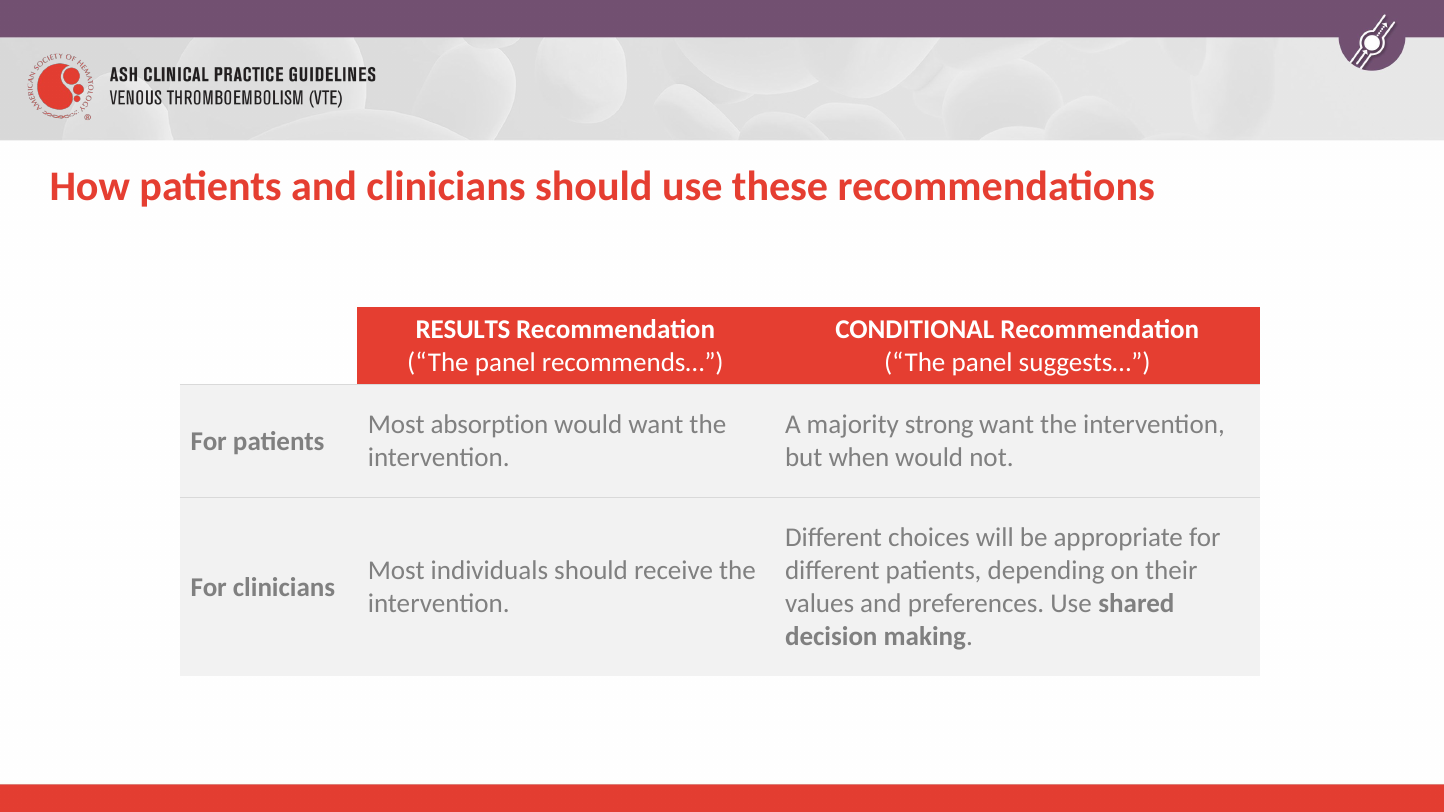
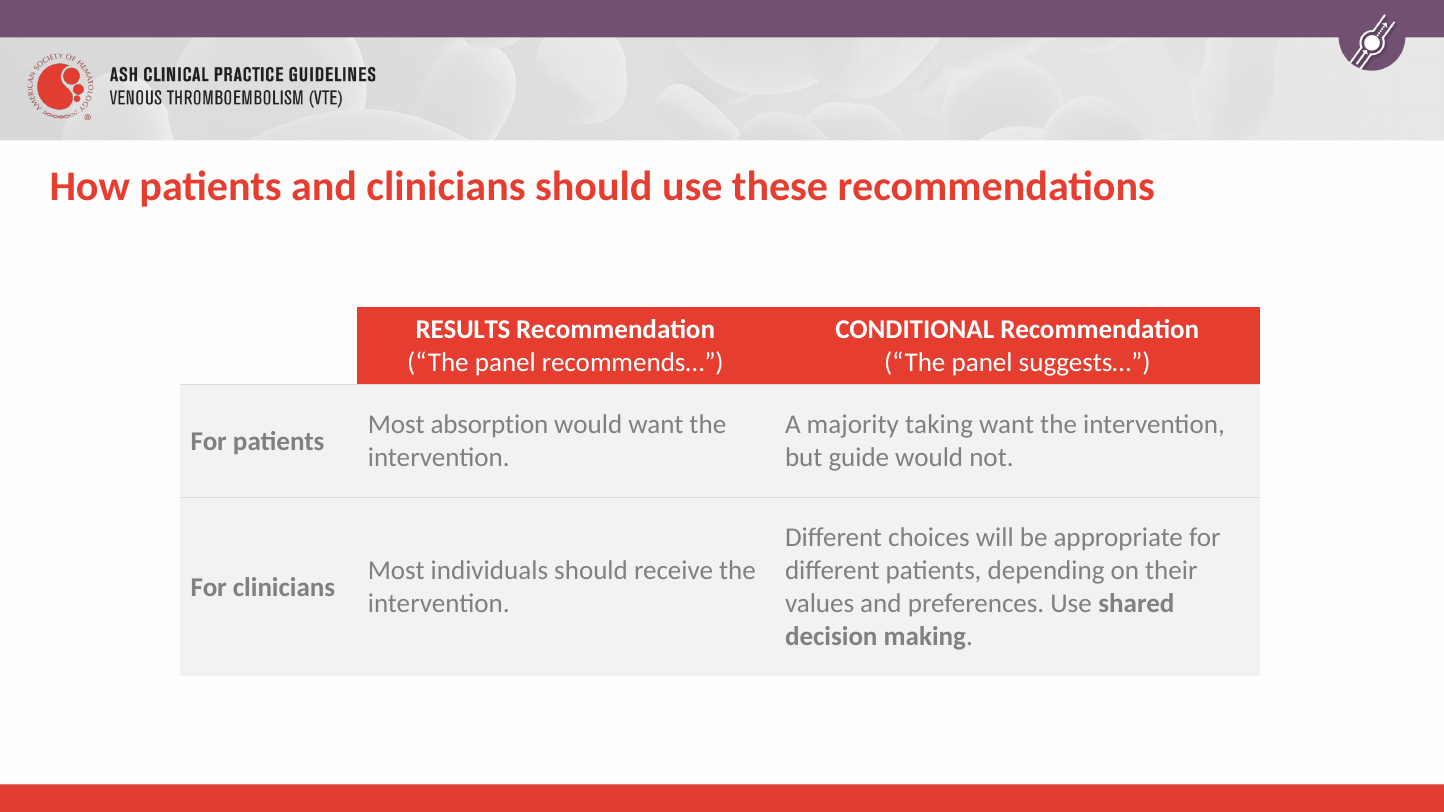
strong: strong -> taking
when: when -> guide
